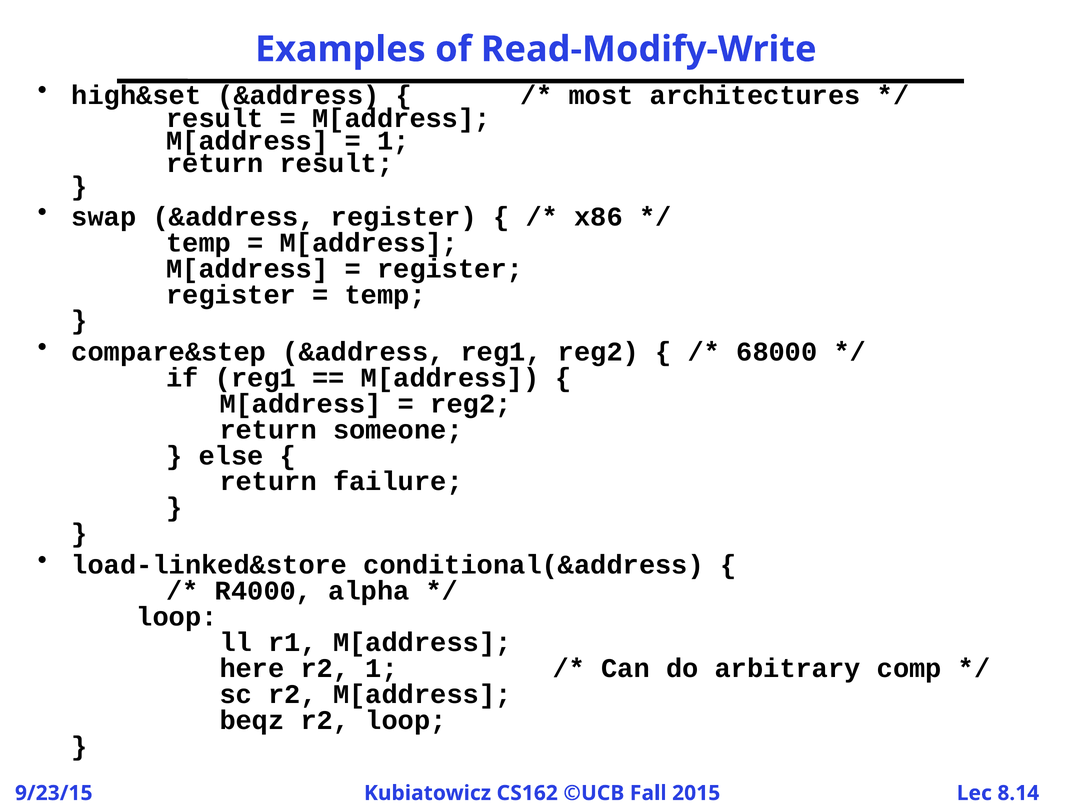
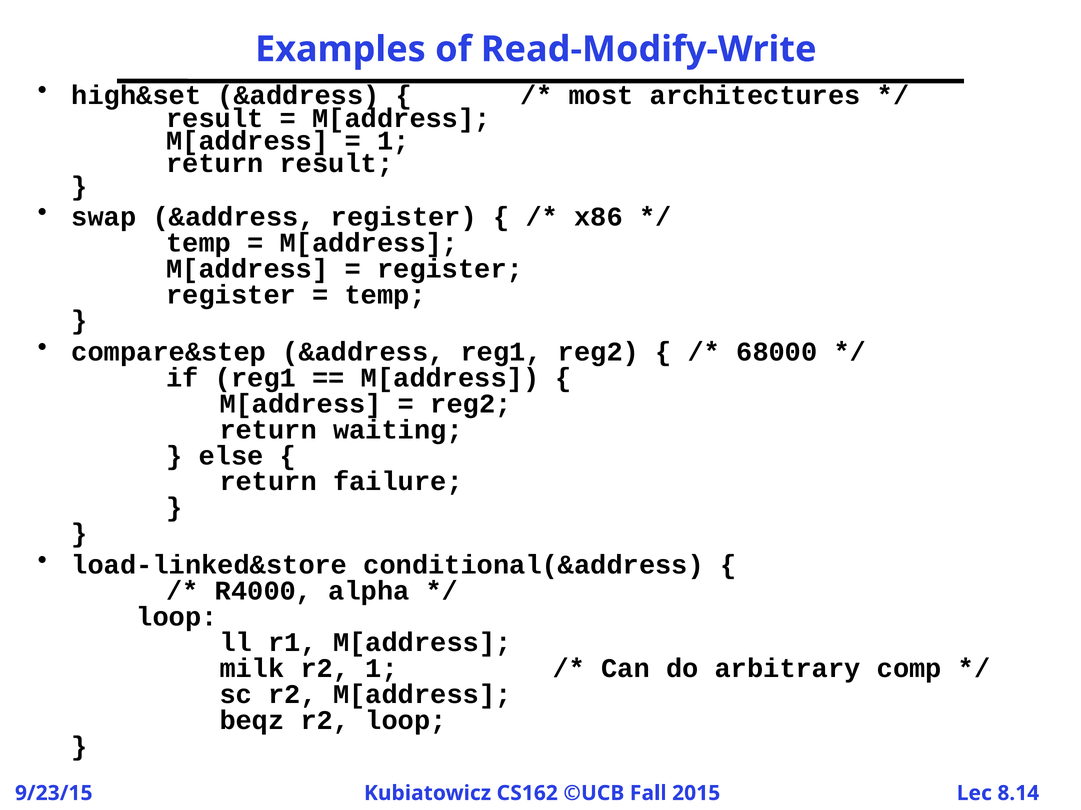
someone: someone -> waiting
here: here -> milk
